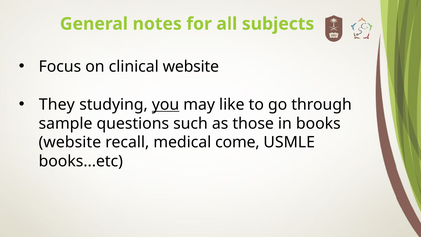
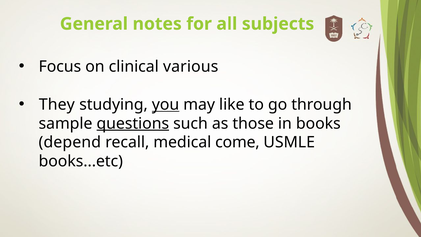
clinical website: website -> various
questions underline: none -> present
website at (70, 142): website -> depend
